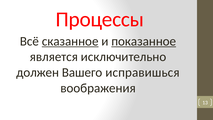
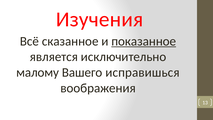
Процессы: Процессы -> Изучения
сказанное underline: present -> none
должен: должен -> малому
